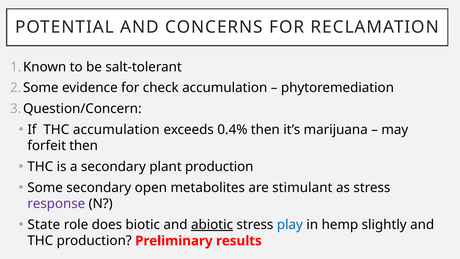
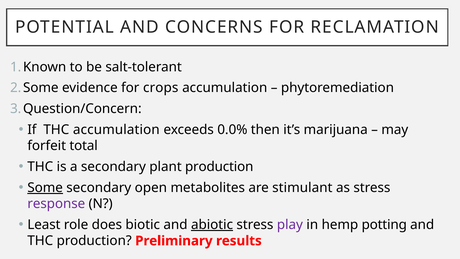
check: check -> crops
0.4%: 0.4% -> 0.0%
forfeit then: then -> total
Some underline: none -> present
State: State -> Least
play colour: blue -> purple
slightly: slightly -> potting
